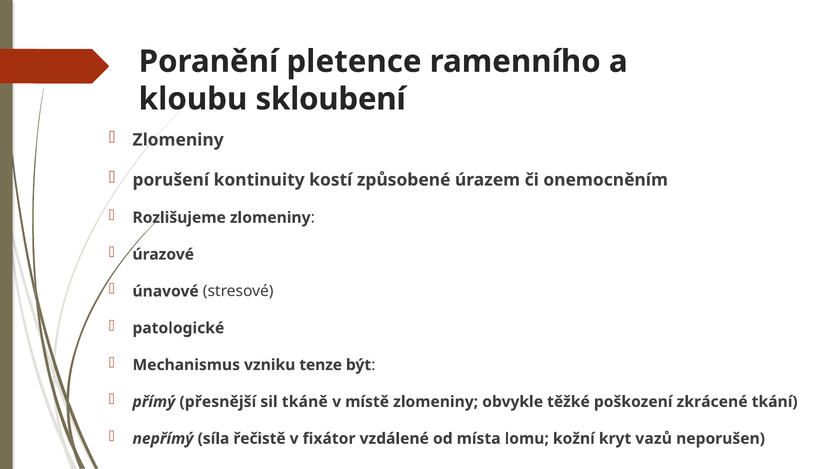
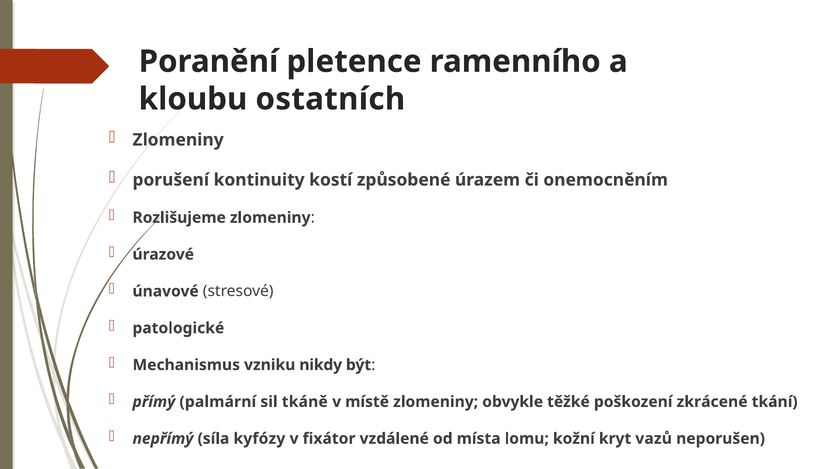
skloubení: skloubení -> ostatních
tenze: tenze -> nikdy
přesnější: přesnější -> palmární
řečistě: řečistě -> kyfózy
